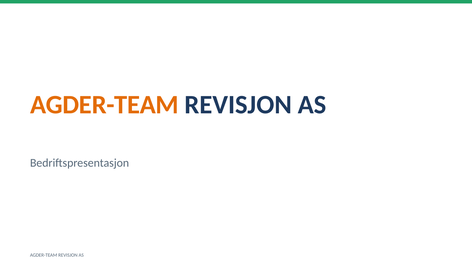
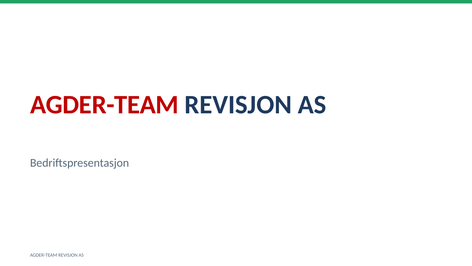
AGDER-TEAM at (104, 105) colour: orange -> red
